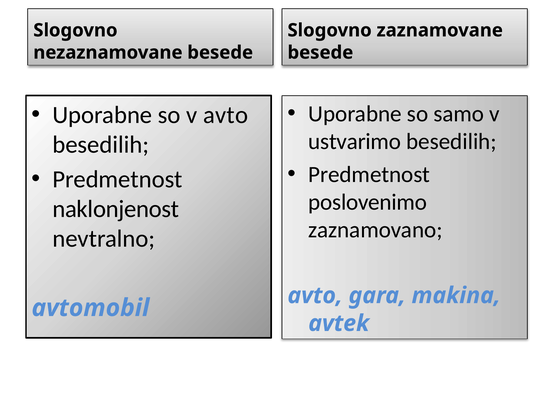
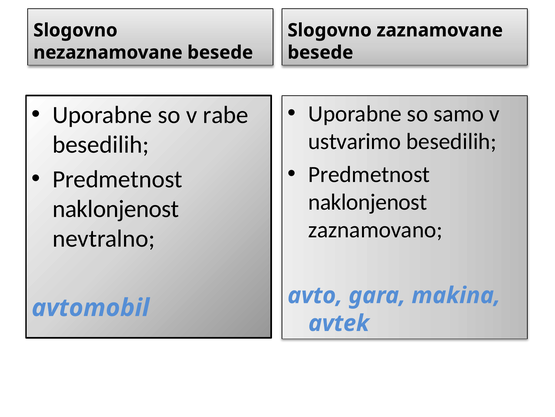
v avto: avto -> rabe
poslovenimo at (368, 202): poslovenimo -> naklonjenost
